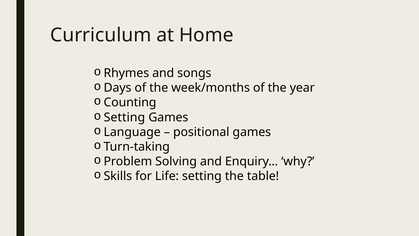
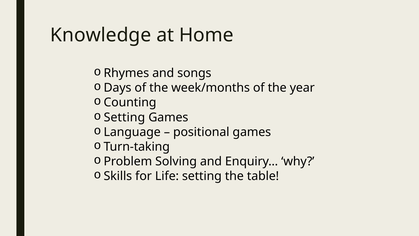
Curriculum: Curriculum -> Knowledge
